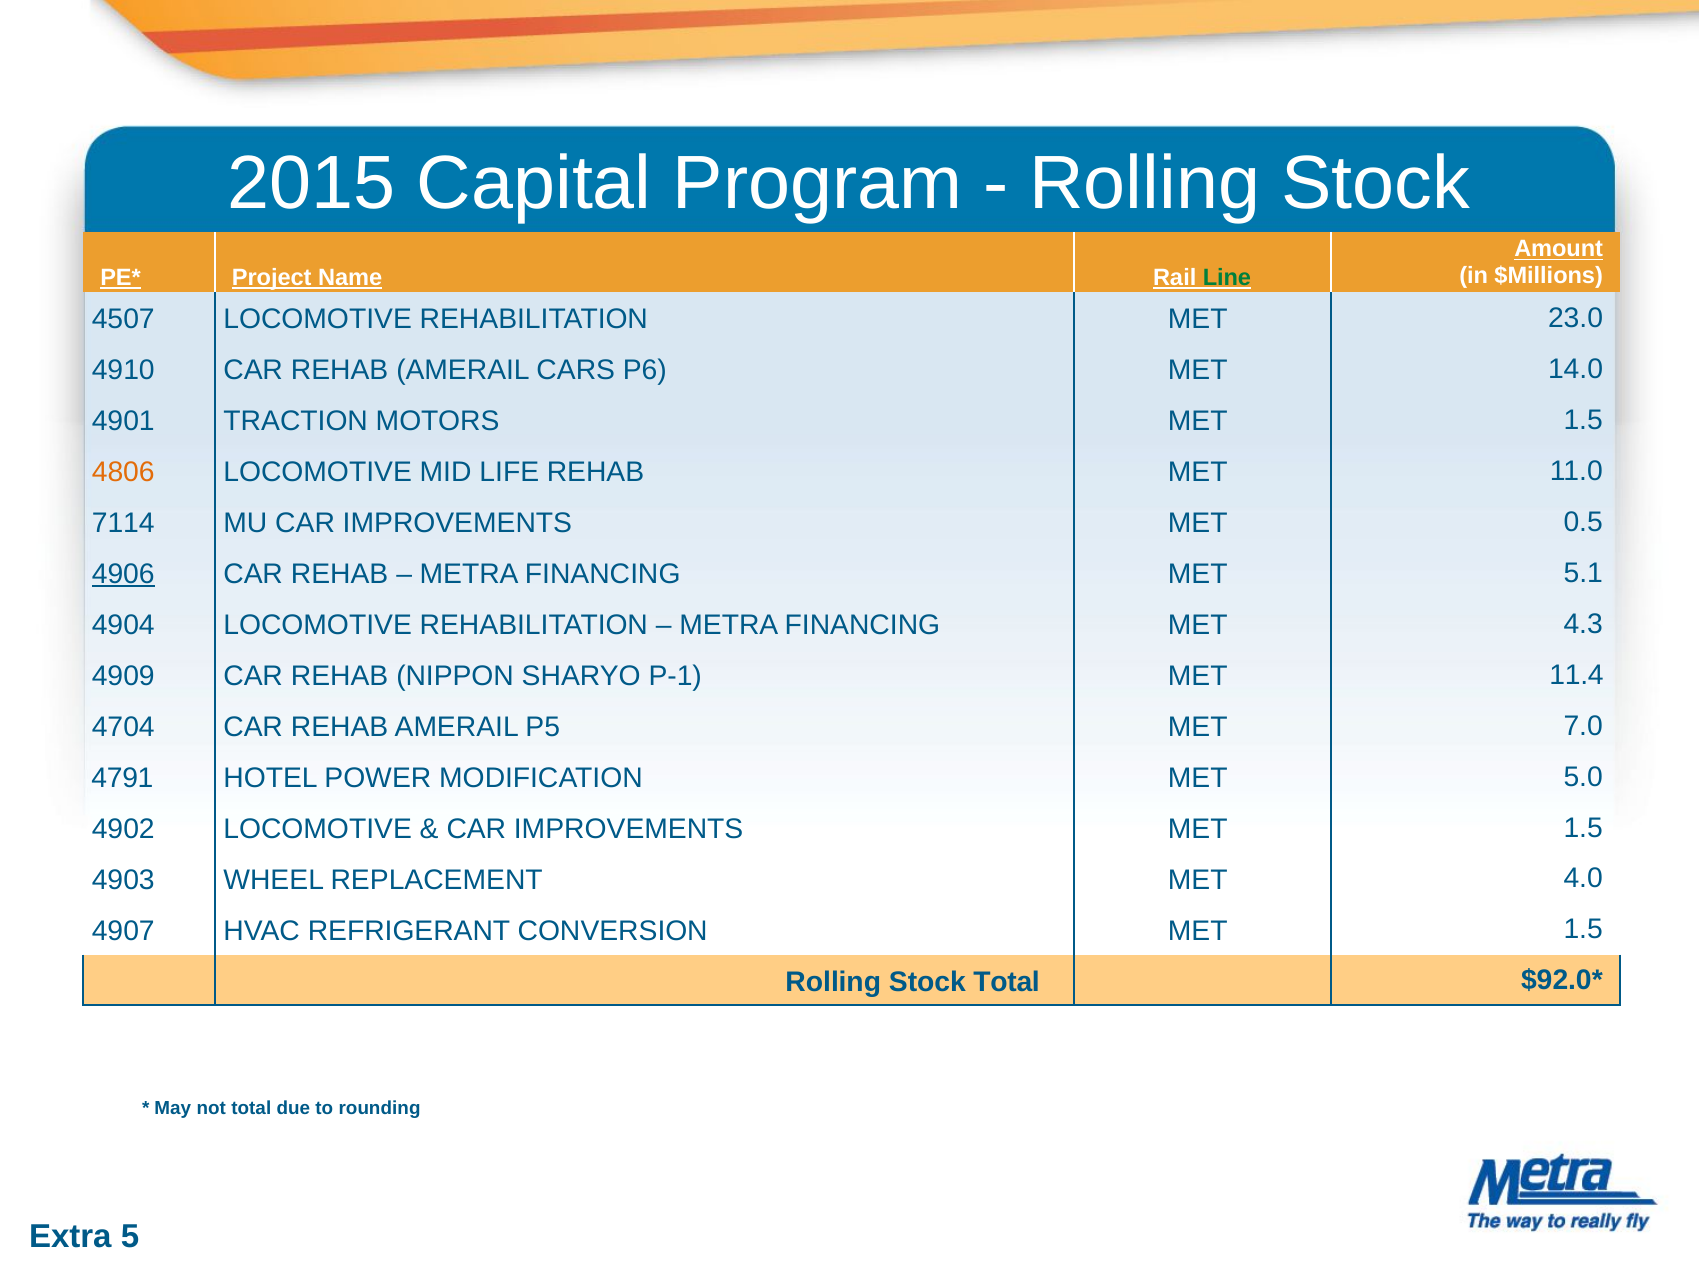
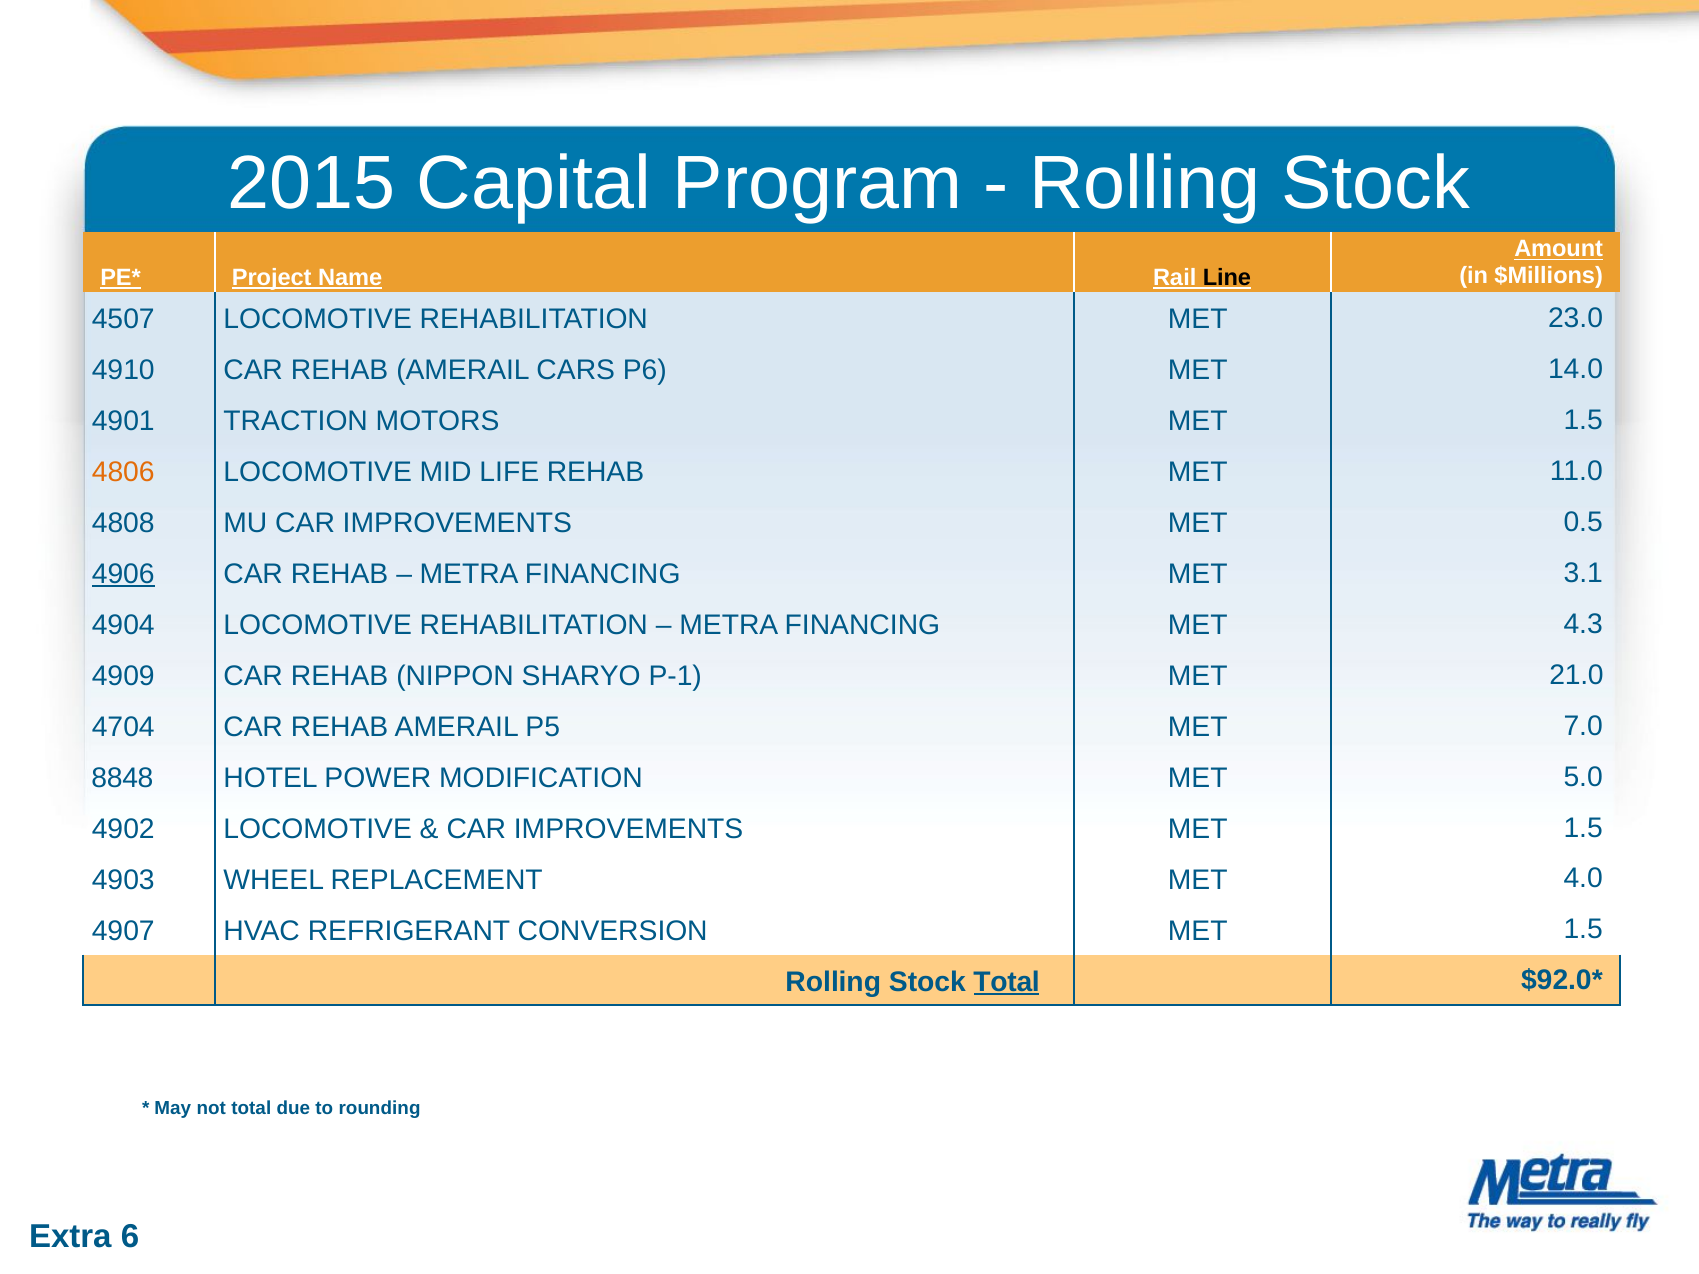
Line colour: green -> black
7114: 7114 -> 4808
5.1: 5.1 -> 3.1
11.4: 11.4 -> 21.0
4791: 4791 -> 8848
Total at (1007, 982) underline: none -> present
5: 5 -> 6
